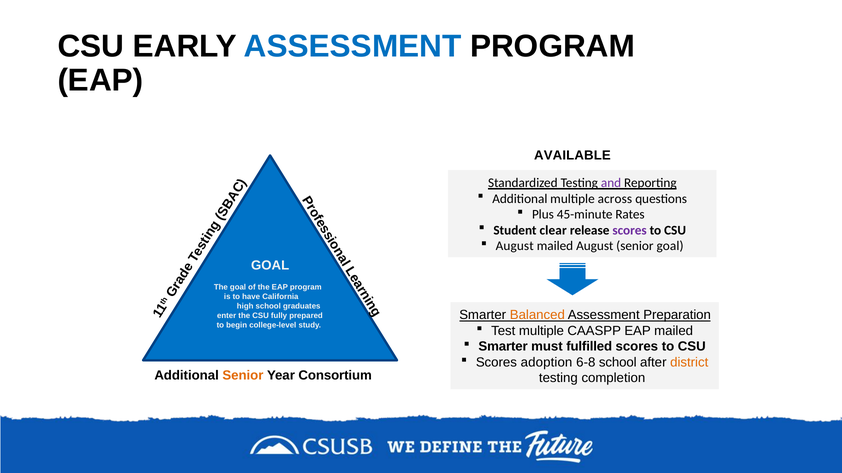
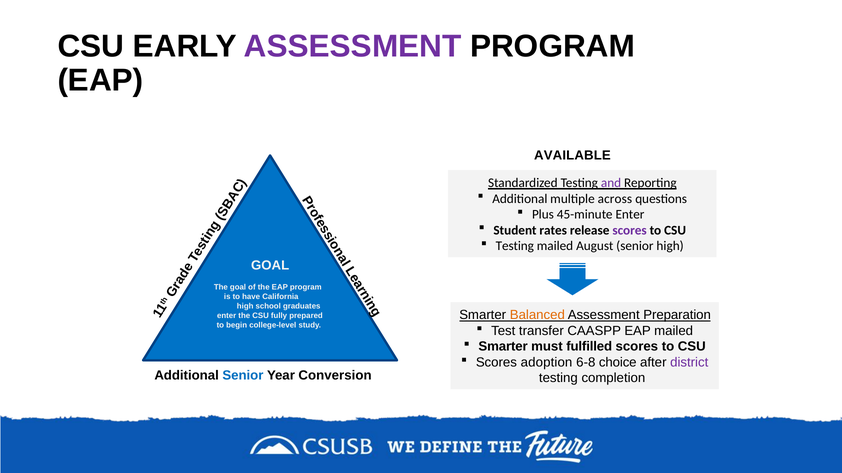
ASSESSMENT at (353, 46) colour: blue -> purple
45-minute Rates: Rates -> Enter
clear: clear -> rates
August at (515, 246): August -> Testing
senior goal: goal -> high
Test multiple: multiple -> transfer
6-8 school: school -> choice
district colour: orange -> purple
Senior at (243, 376) colour: orange -> blue
Consortium: Consortium -> Conversion
